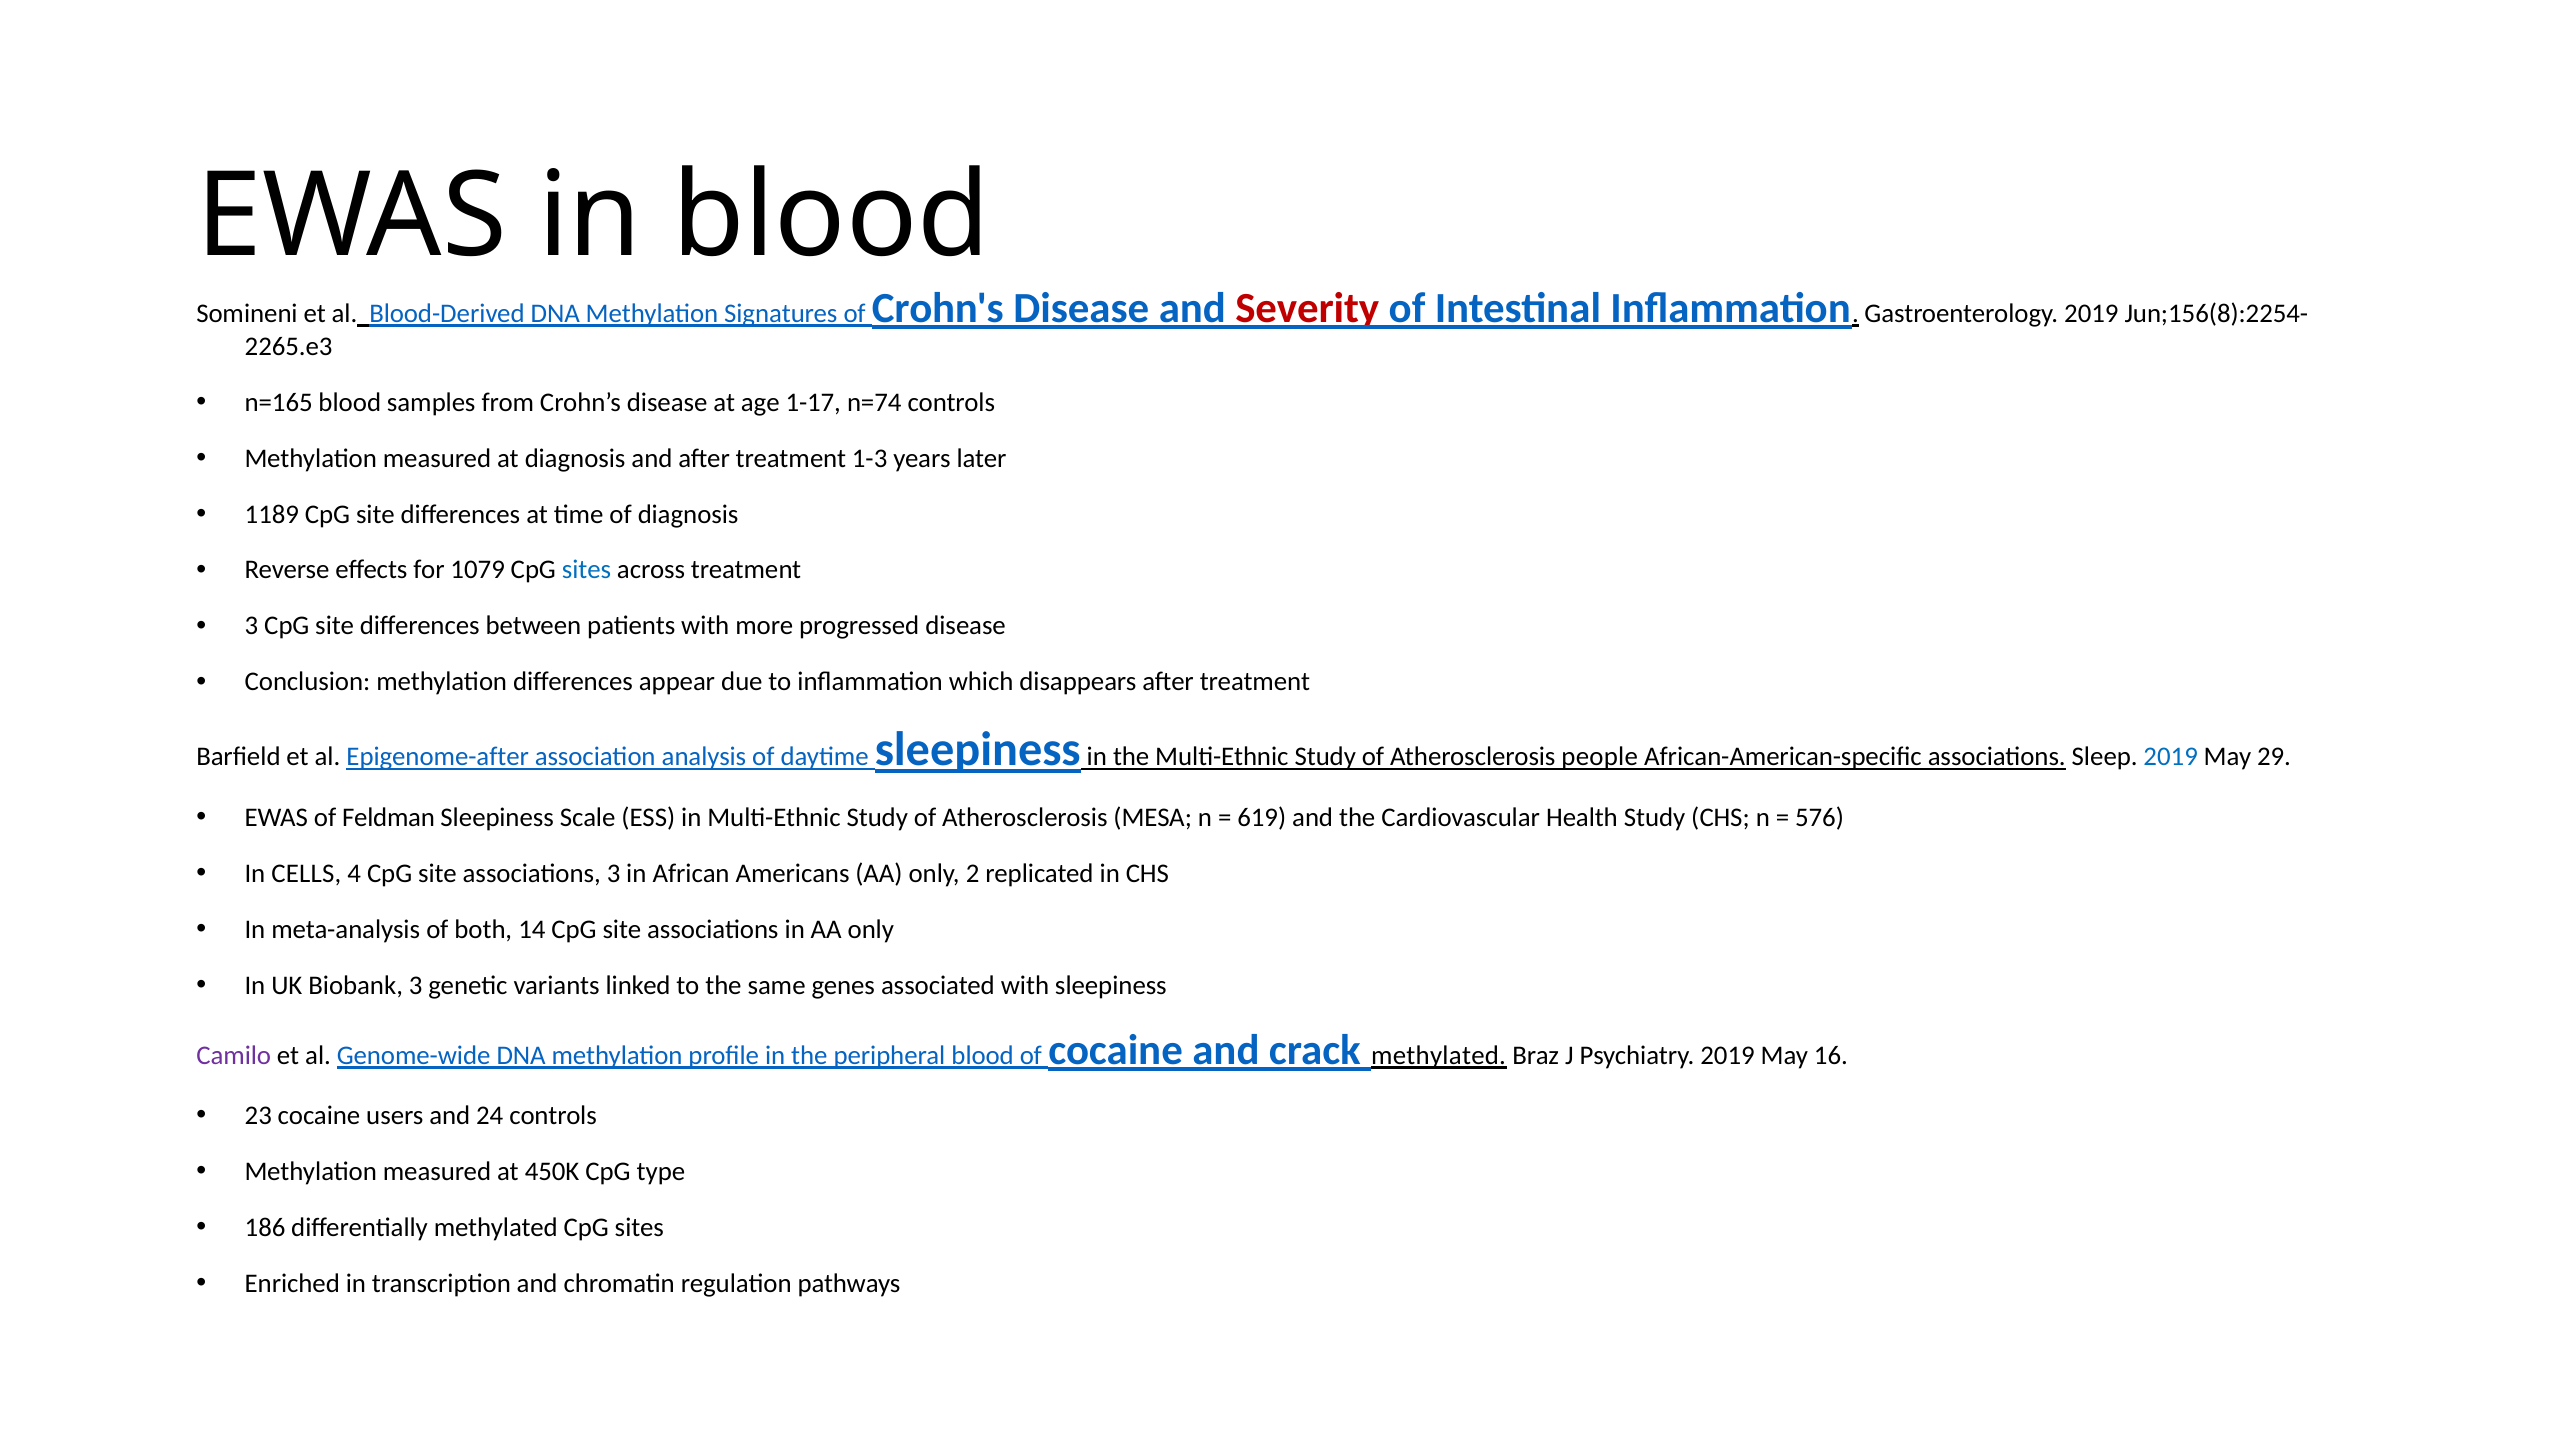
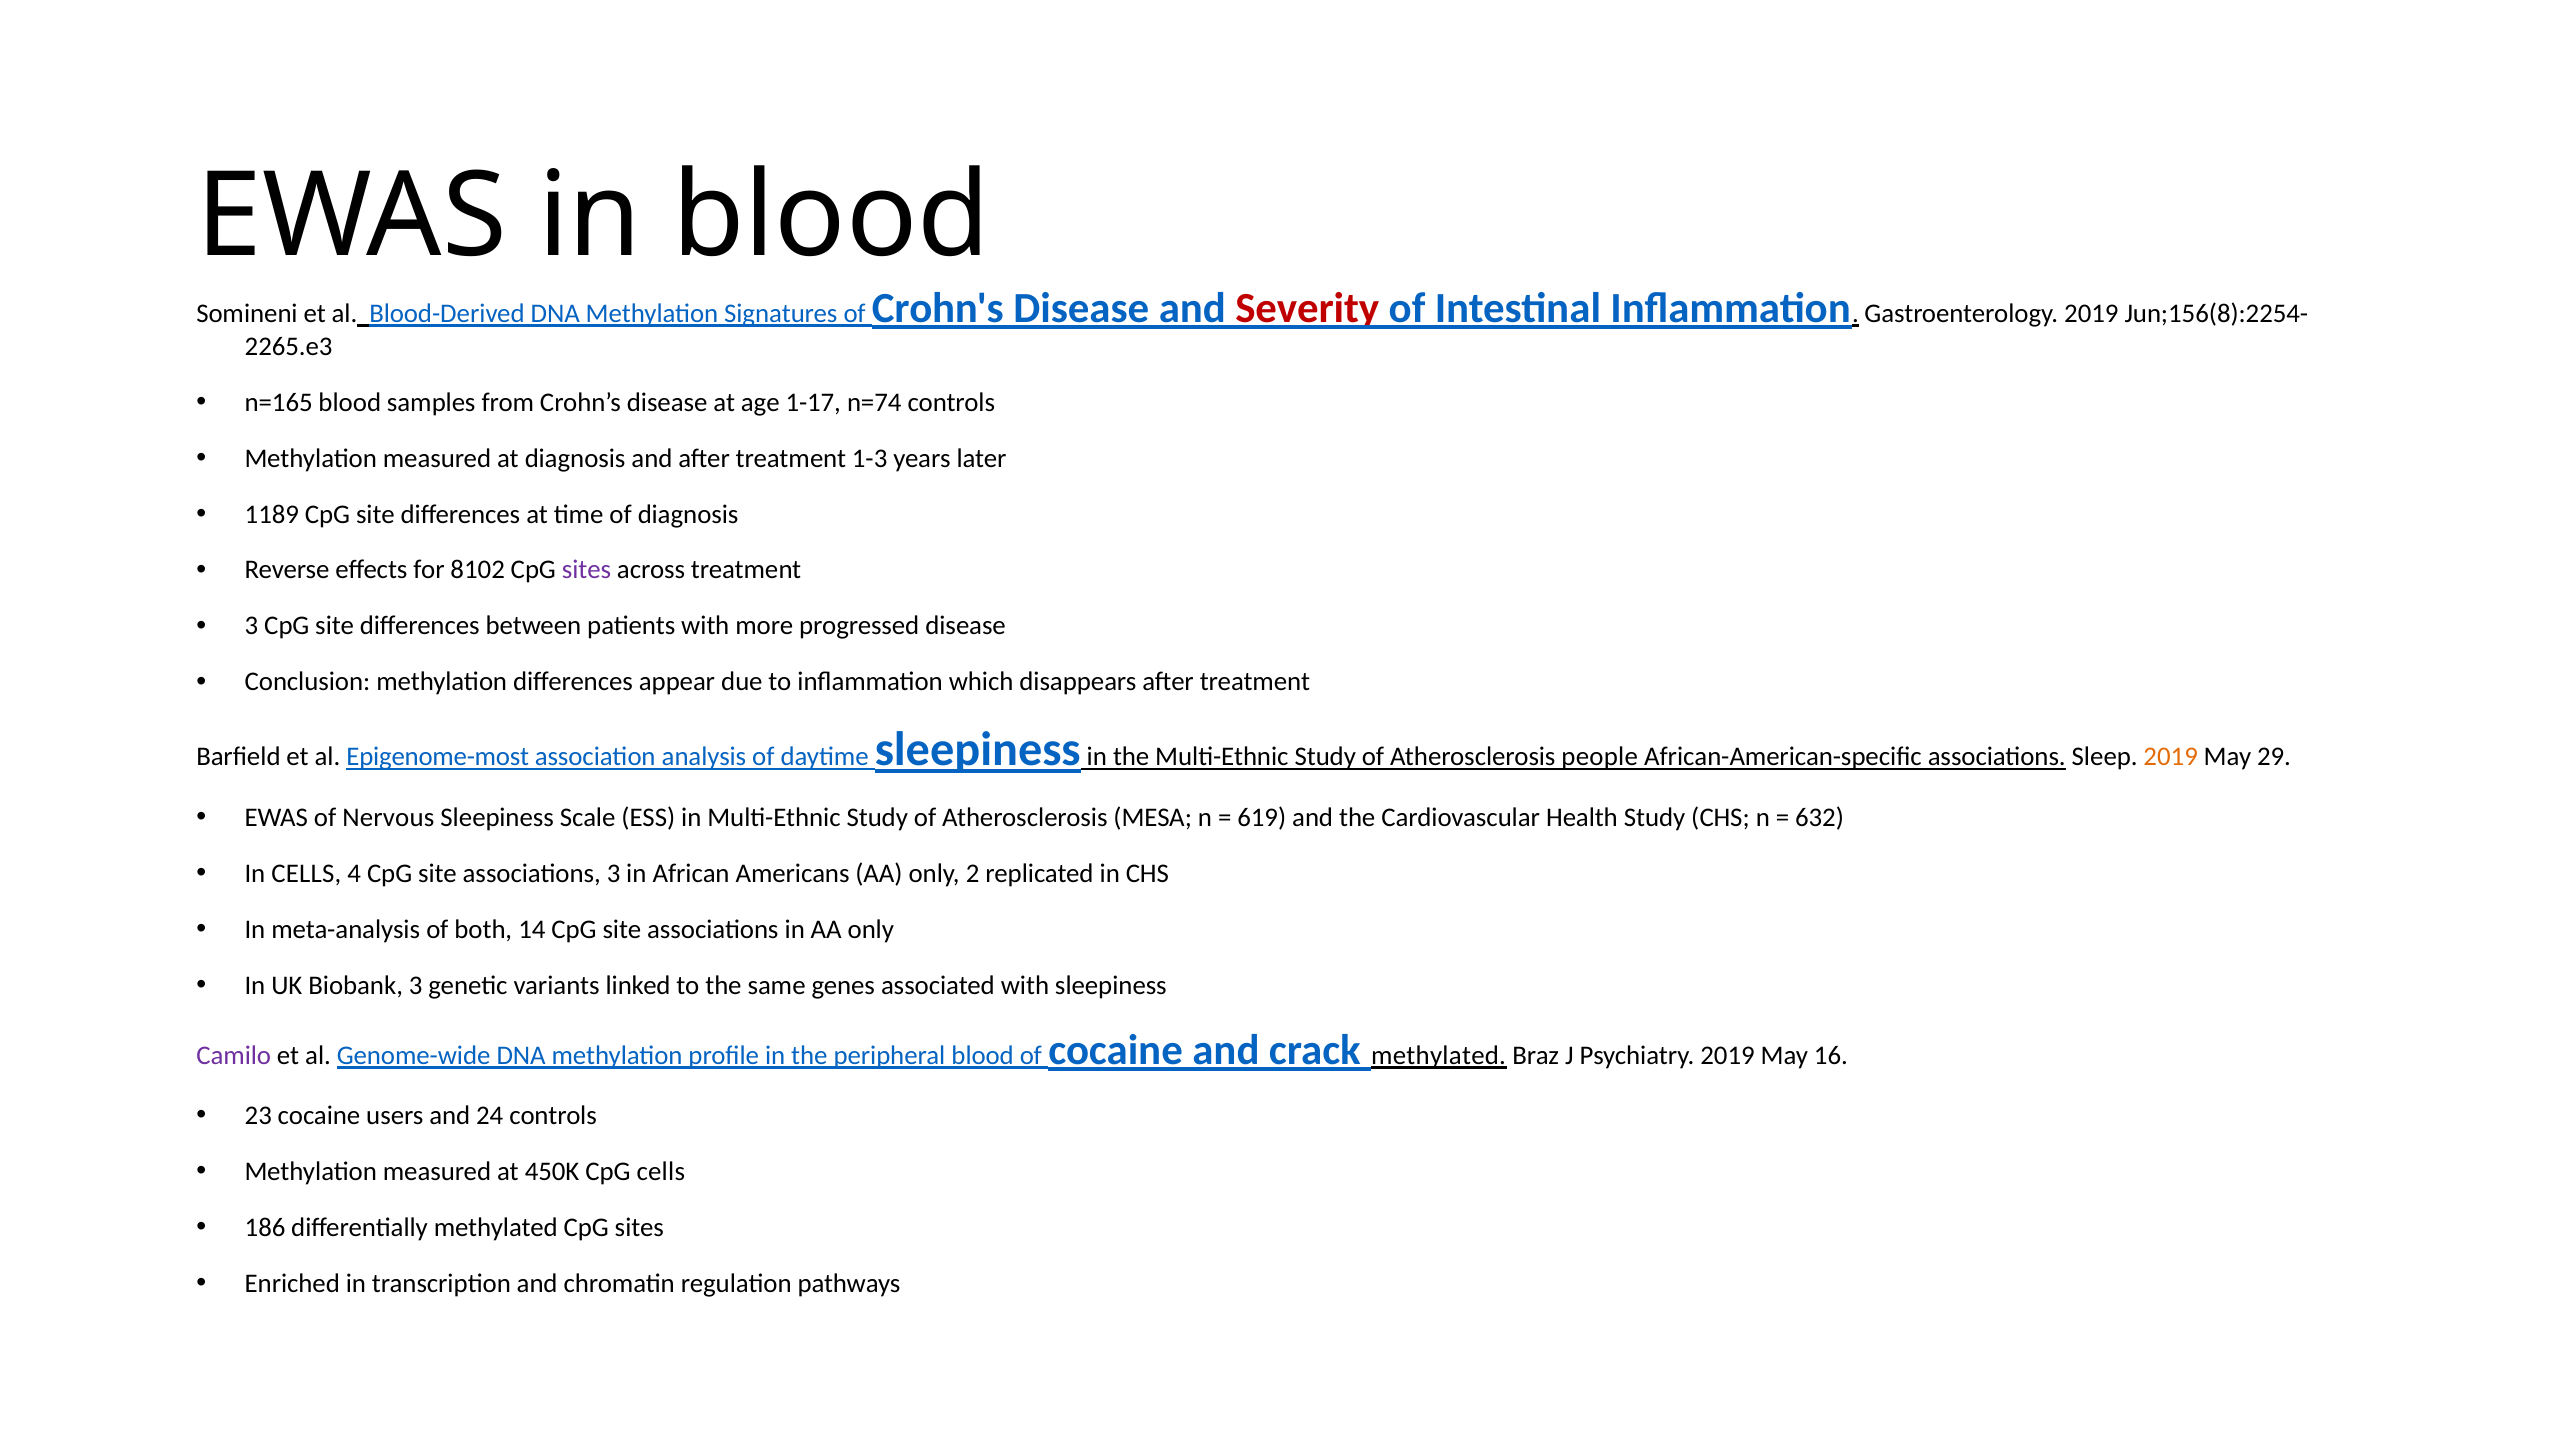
1079: 1079 -> 8102
sites at (586, 570) colour: blue -> purple
Epigenome-after: Epigenome-after -> Epigenome-most
2019 at (2171, 757) colour: blue -> orange
Feldman: Feldman -> Nervous
576: 576 -> 632
CpG type: type -> cells
